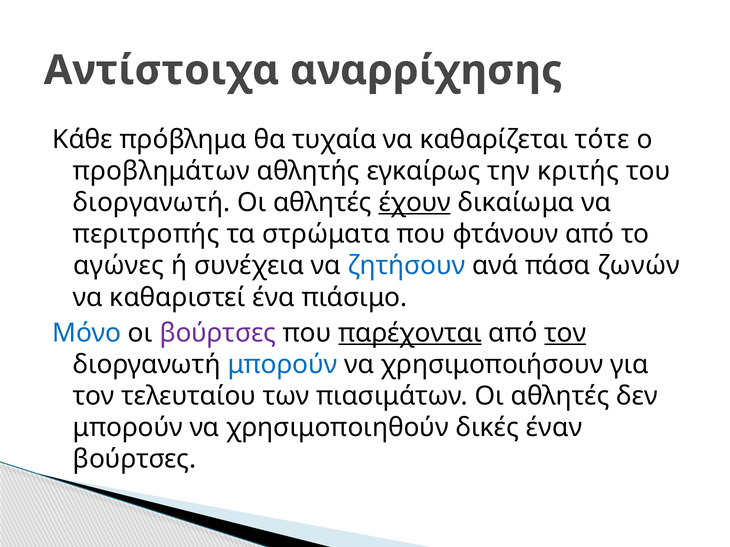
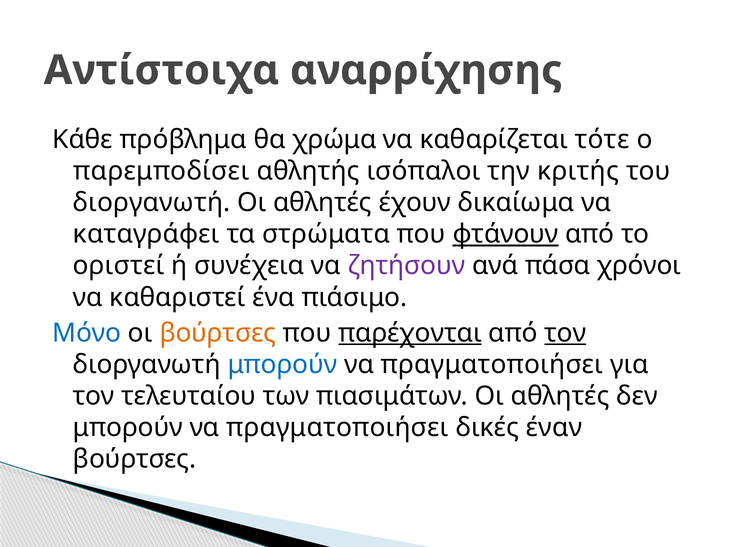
τυχαία: τυχαία -> χρώμα
προβλημάτων: προβλημάτων -> παρεμποδίσει
εγκαίρως: εγκαίρως -> ισόπαλοι
έχουν underline: present -> none
περιτροπής: περιτροπής -> καταγράφει
φτάνουν underline: none -> present
αγώνες: αγώνες -> οριστεί
ζητήσουν colour: blue -> purple
ζωνών: ζωνών -> χρόνοι
βούρτσες at (218, 333) colour: purple -> orange
χρησιμοποιήσουν at (492, 365): χρησιμοποιήσουν -> πραγματοποιήσει
χρησιμοποιηθούν at (337, 428): χρησιμοποιηθούν -> πραγματοποιήσει
